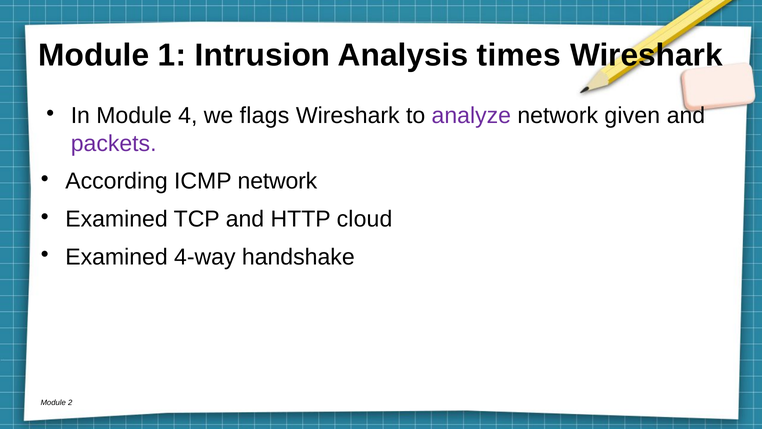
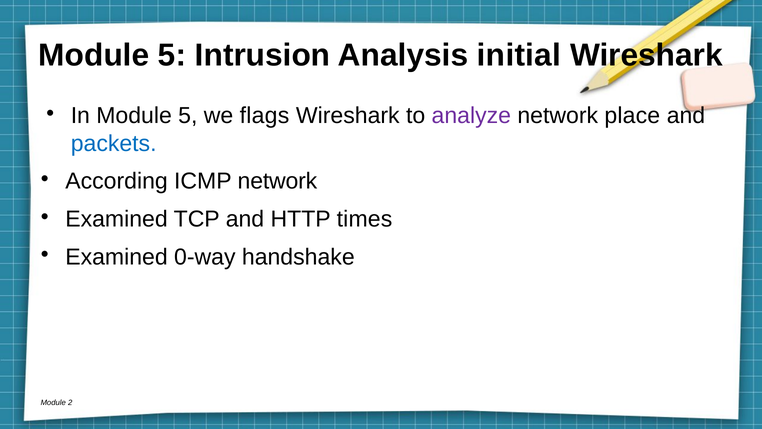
1 at (172, 55): 1 -> 5
times: times -> initial
In Module 4: 4 -> 5
given: given -> place
packets colour: purple -> blue
cloud: cloud -> times
4-way: 4-way -> 0-way
